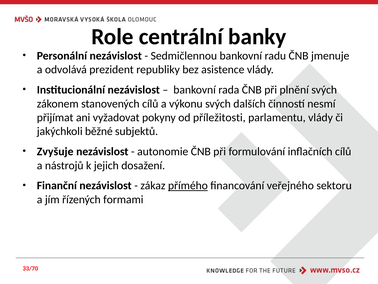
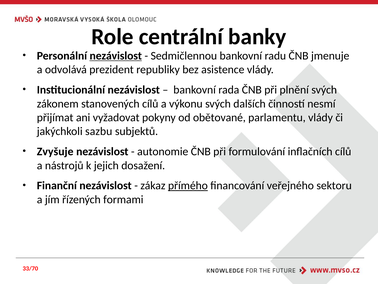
nezávislost at (116, 56) underline: none -> present
příležitosti: příležitosti -> obětované
běžné: běžné -> sazbu
